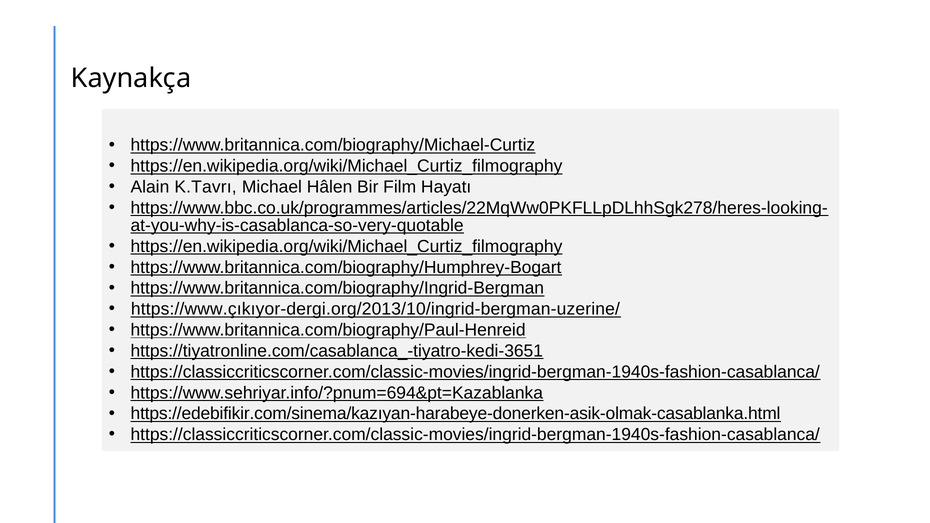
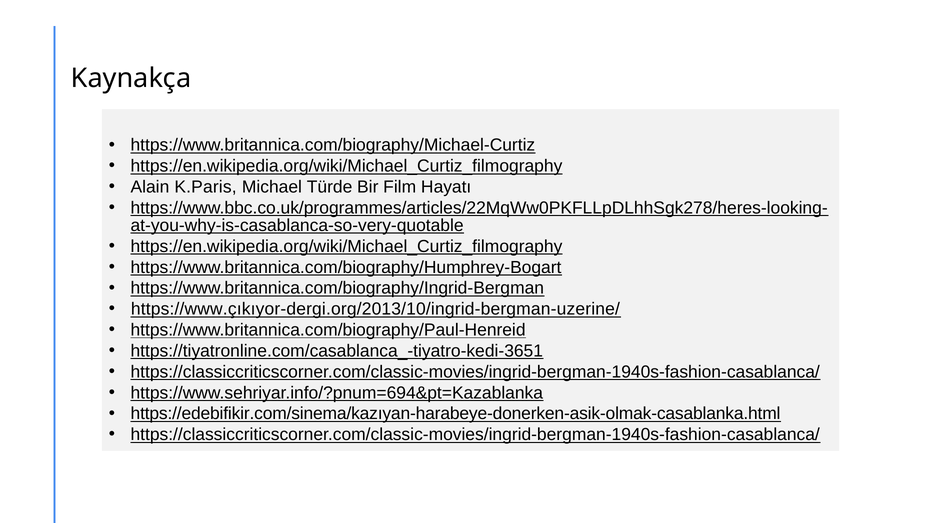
K.Tavrı: K.Tavrı -> K.Paris
Hâlen: Hâlen -> Türde
